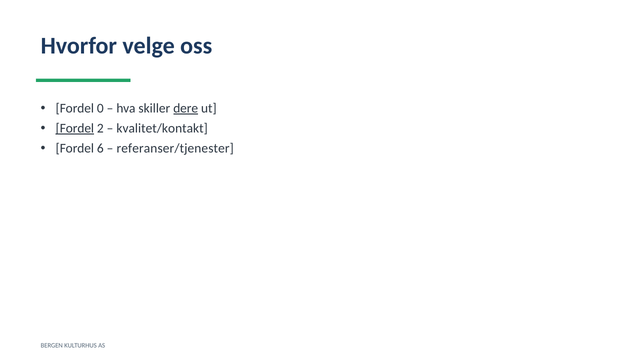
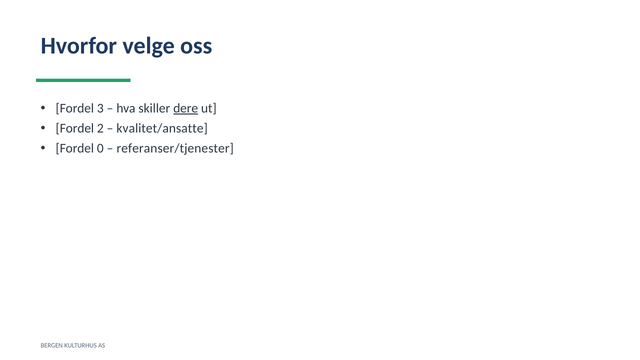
0: 0 -> 3
Fordel at (75, 128) underline: present -> none
kvalitet/kontakt: kvalitet/kontakt -> kvalitet/ansatte
6: 6 -> 0
